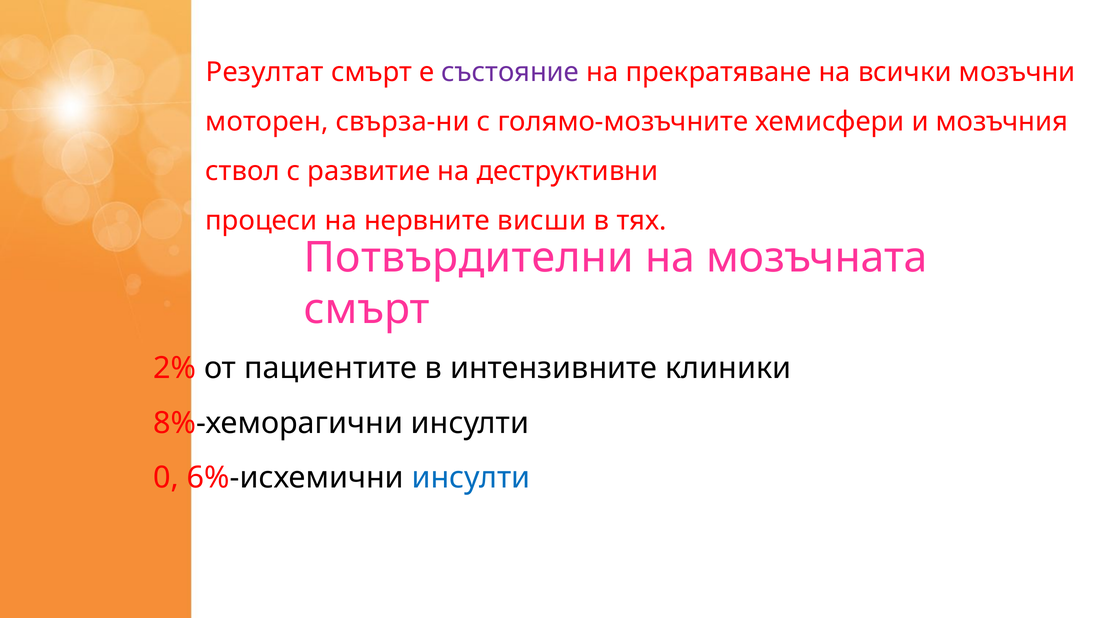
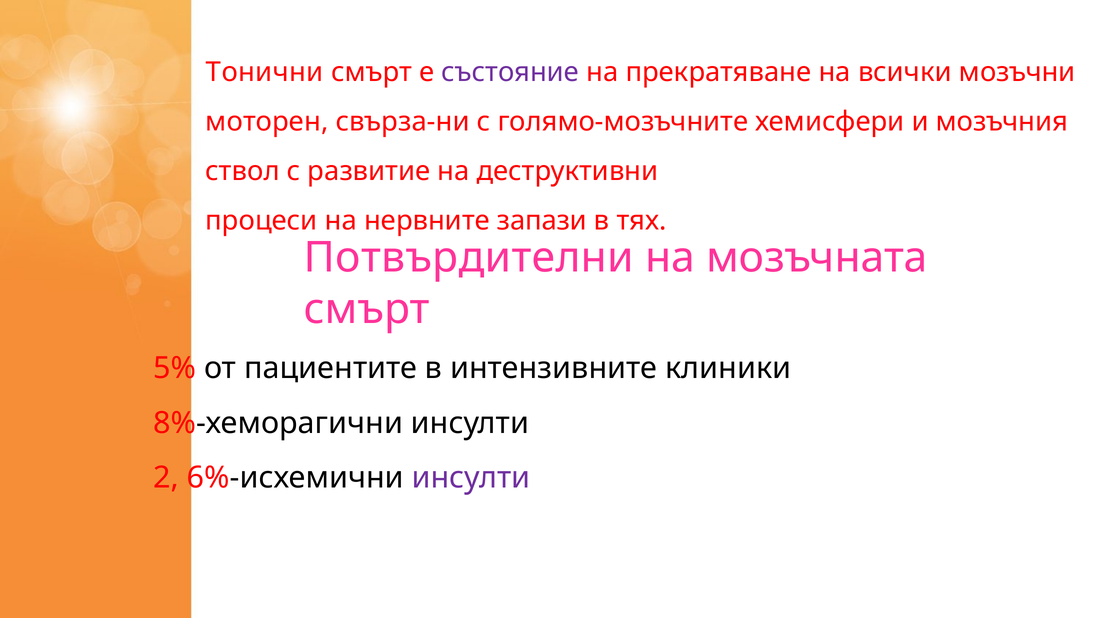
Резултат: Резултат -> Тонични
висши: висши -> запази
2%: 2% -> 5%
0: 0 -> 2
инсулти at (471, 478) colour: blue -> purple
